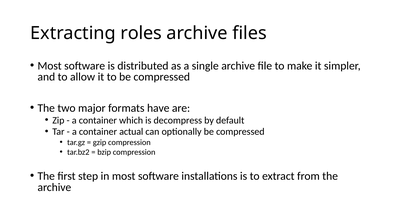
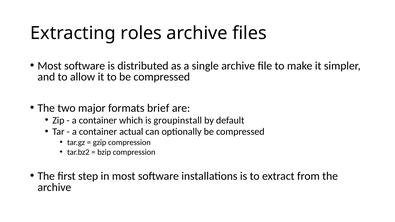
have: have -> brief
decompress: decompress -> groupinstall
